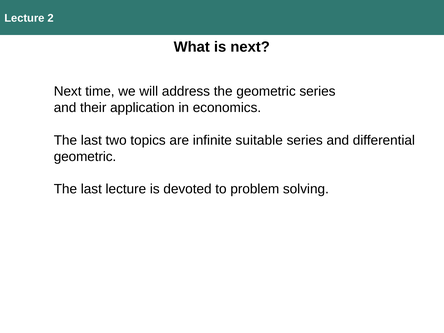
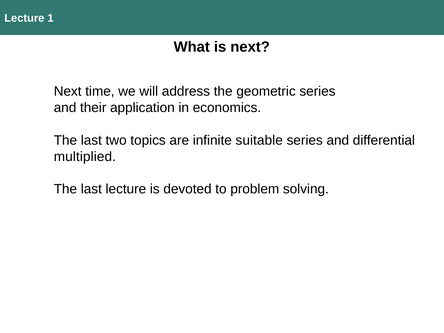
2: 2 -> 1
geometric at (85, 157): geometric -> multiplied
